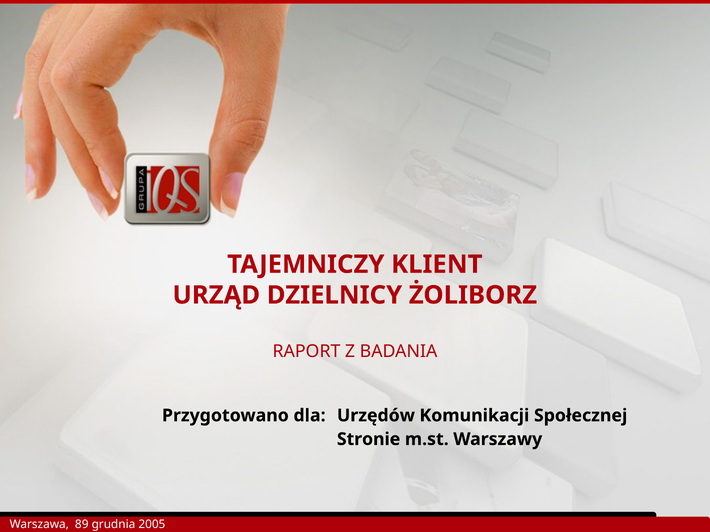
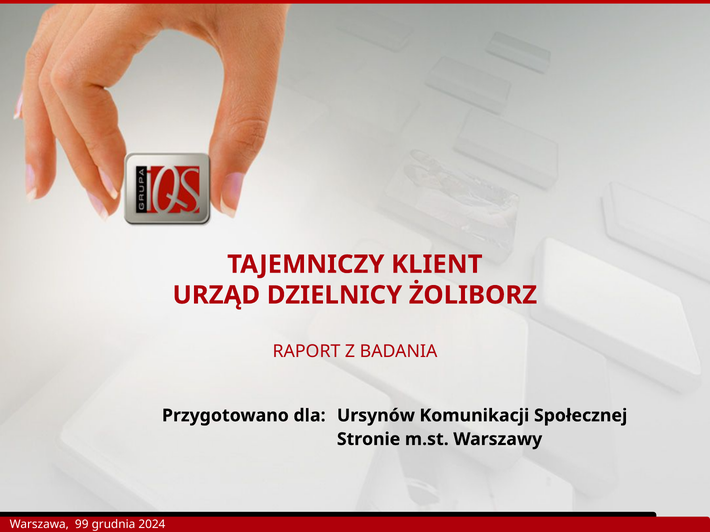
Urzędów: Urzędów -> Ursynów
89: 89 -> 99
2005: 2005 -> 2024
